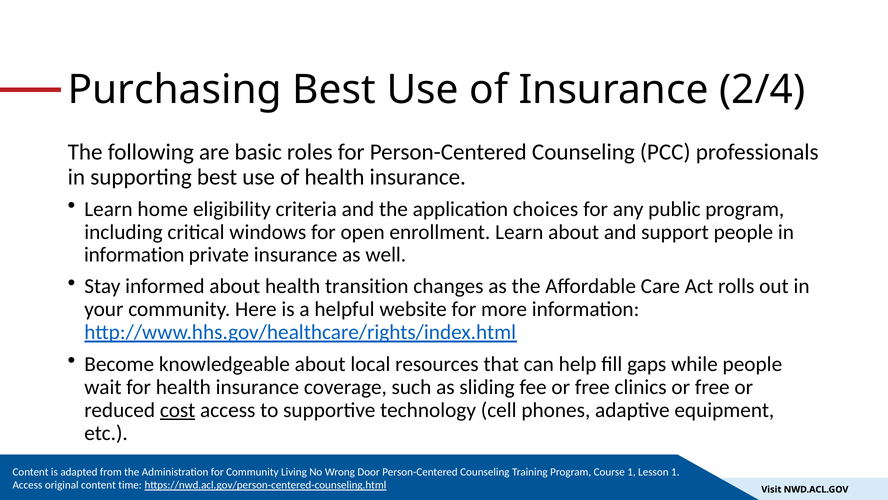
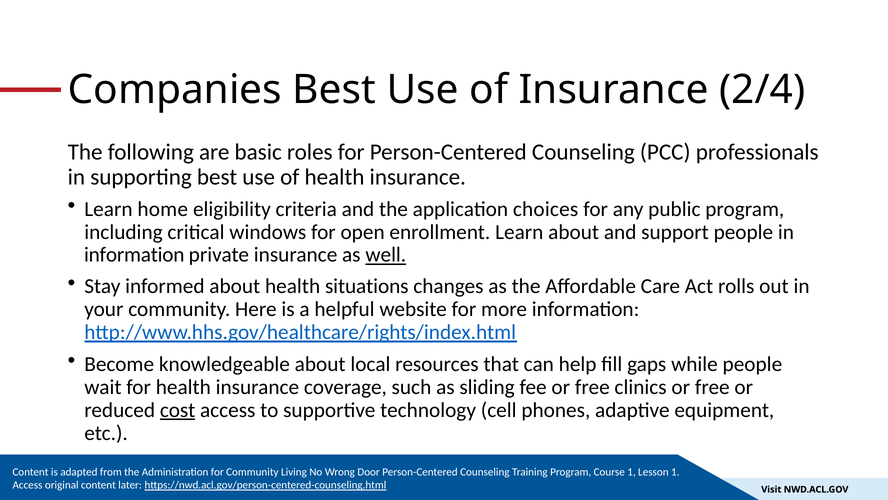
Purchasing: Purchasing -> Companies
well underline: none -> present
transition: transition -> situations
time: time -> later
